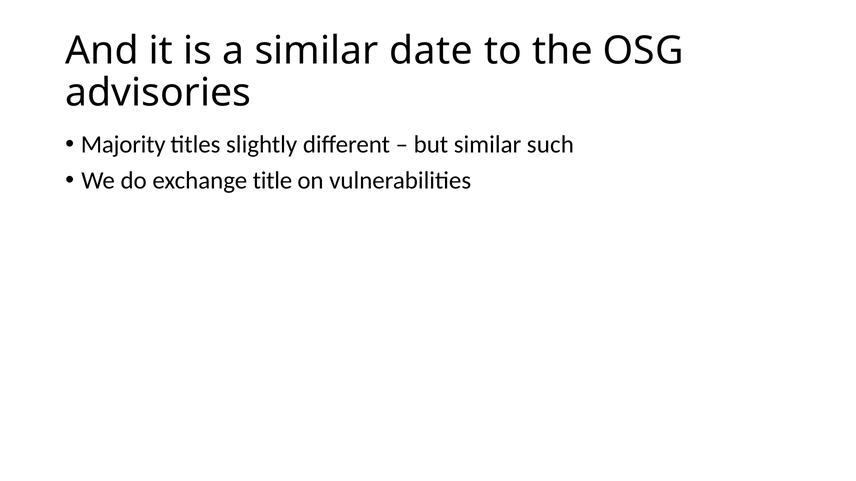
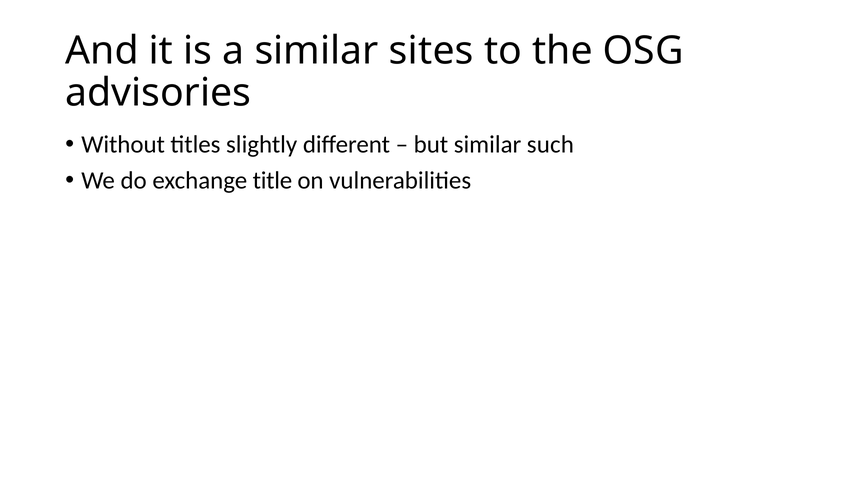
date: date -> sites
Majority: Majority -> Without
